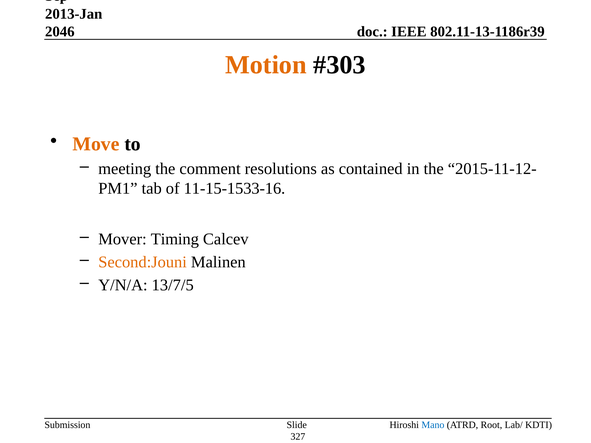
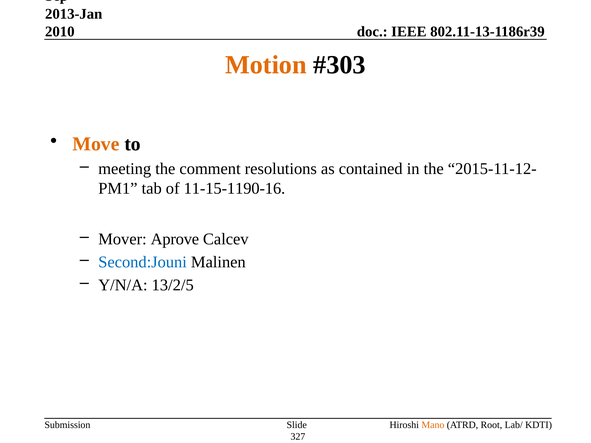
2046: 2046 -> 2010
11-15-1533-16: 11-15-1533-16 -> 11-15-1190-16
Timing: Timing -> Aprove
Second:Jouni colour: orange -> blue
13/7/5: 13/7/5 -> 13/2/5
Mano colour: blue -> orange
